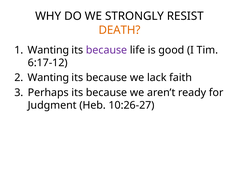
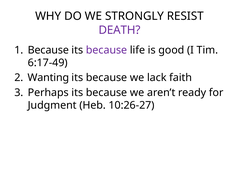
DEATH colour: orange -> purple
Wanting at (48, 50): Wanting -> Because
6:17-12: 6:17-12 -> 6:17-49
